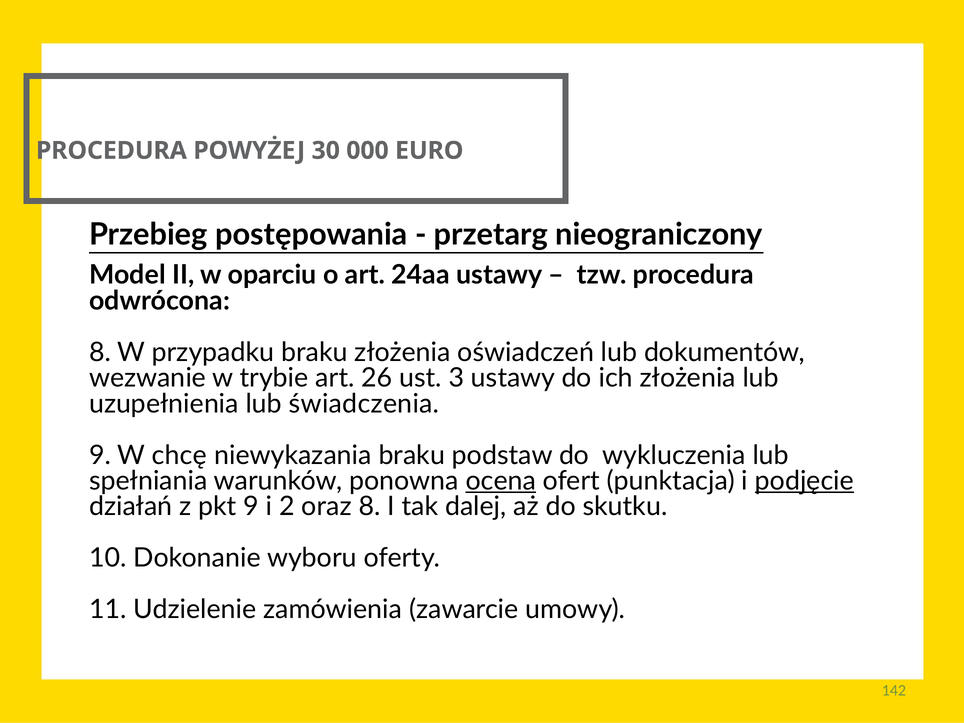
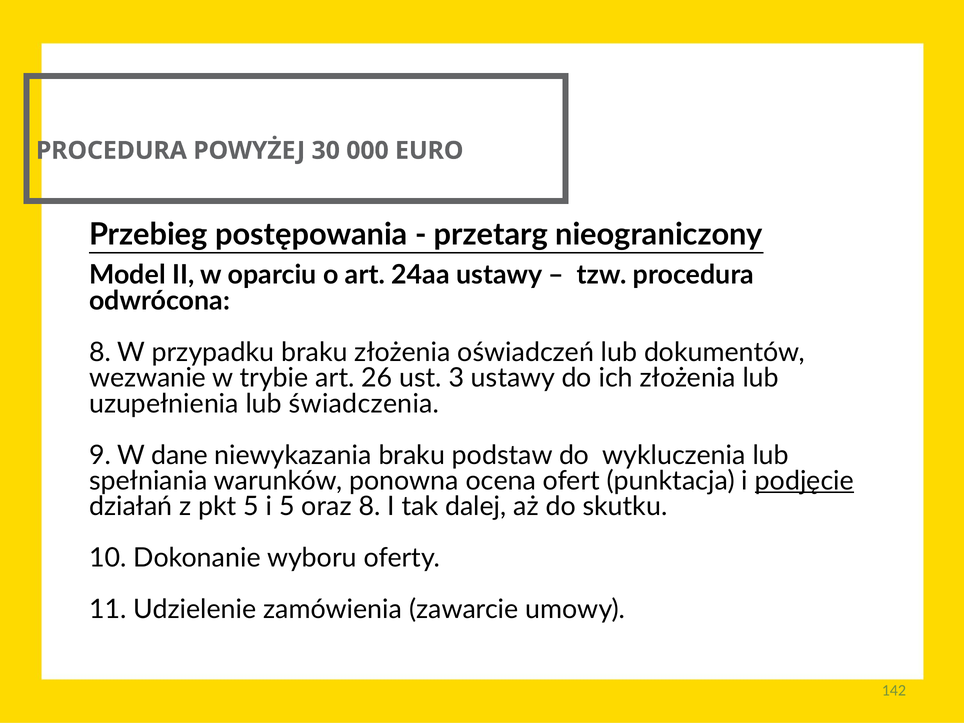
chcę: chcę -> dane
ocena underline: present -> none
pkt 9: 9 -> 5
i 2: 2 -> 5
